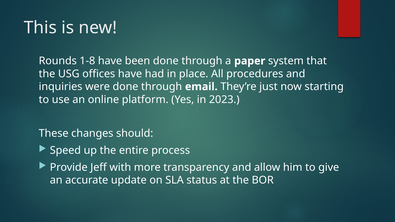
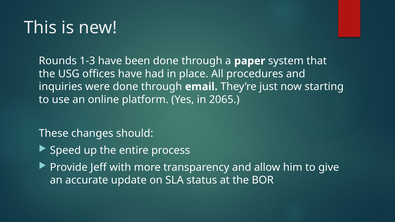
1-8: 1-8 -> 1-3
2023: 2023 -> 2065
